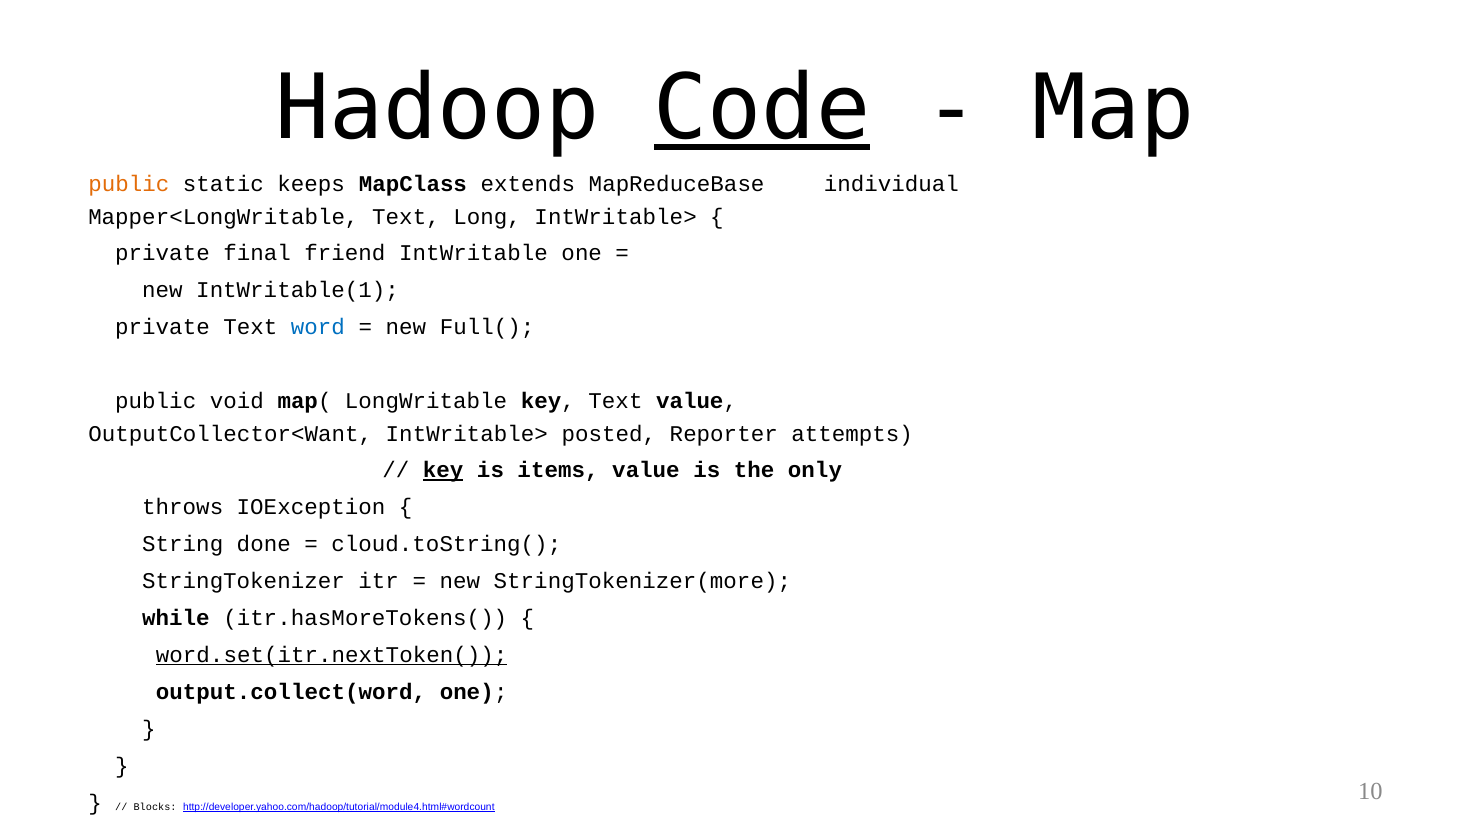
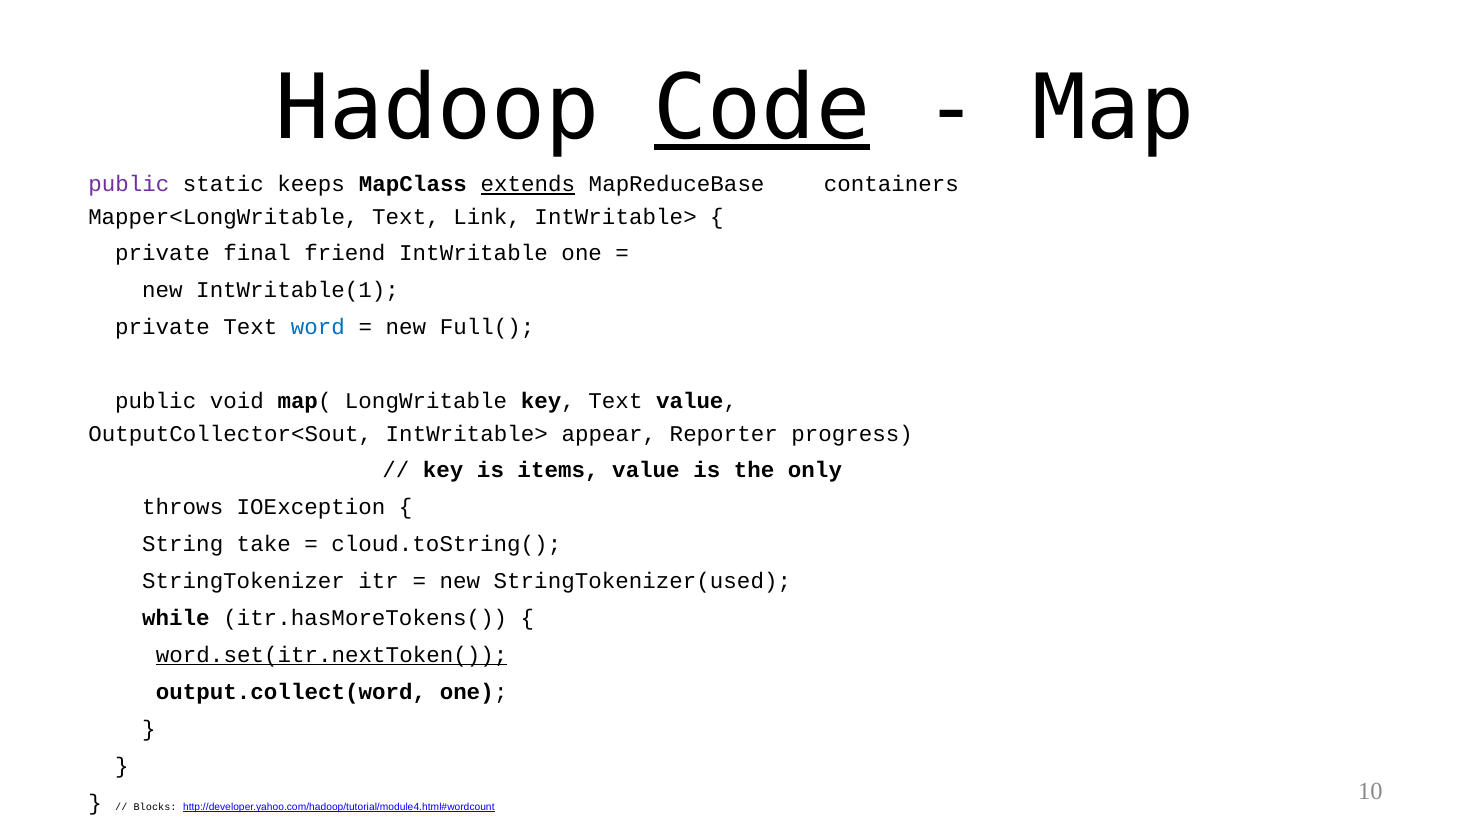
public at (129, 184) colour: orange -> purple
extends underline: none -> present
individual: individual -> containers
Long: Long -> Link
OutputCollector<Want: OutputCollector<Want -> OutputCollector<Sout
posted: posted -> appear
attempts: attempts -> progress
key at (443, 470) underline: present -> none
done: done -> take
StringTokenizer(more: StringTokenizer(more -> StringTokenizer(used
